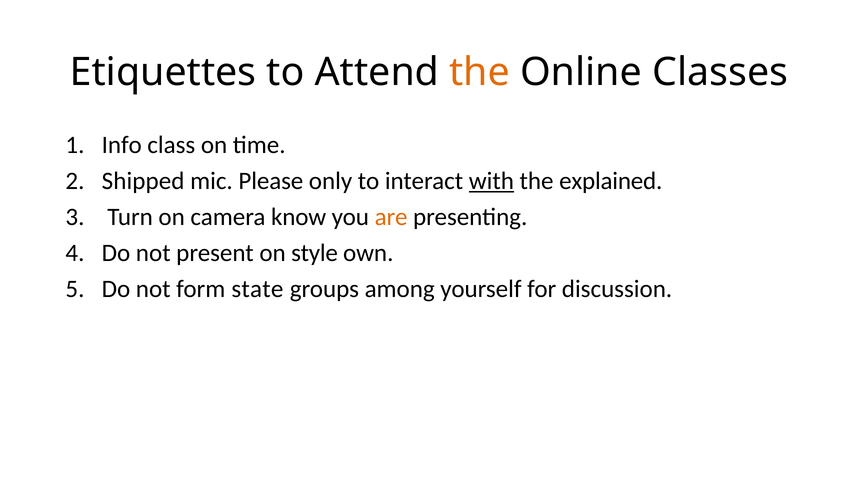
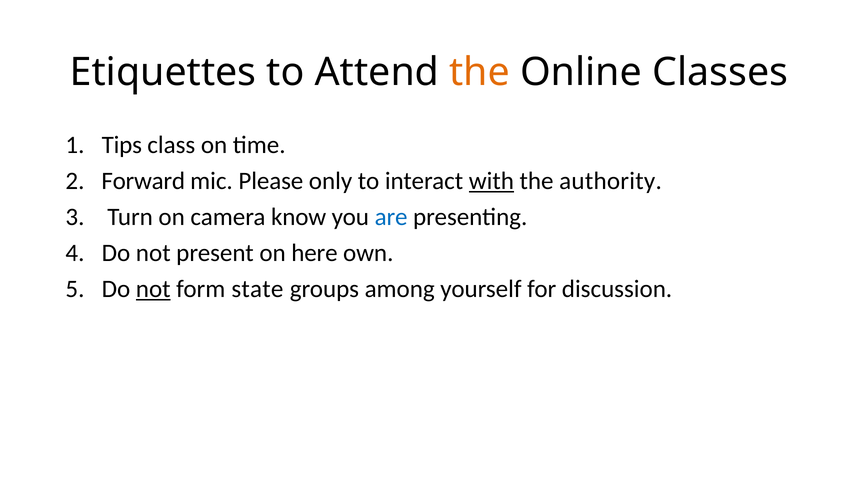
Info: Info -> Tips
Shipped: Shipped -> Forward
explained: explained -> authority
are colour: orange -> blue
style: style -> here
not at (153, 289) underline: none -> present
